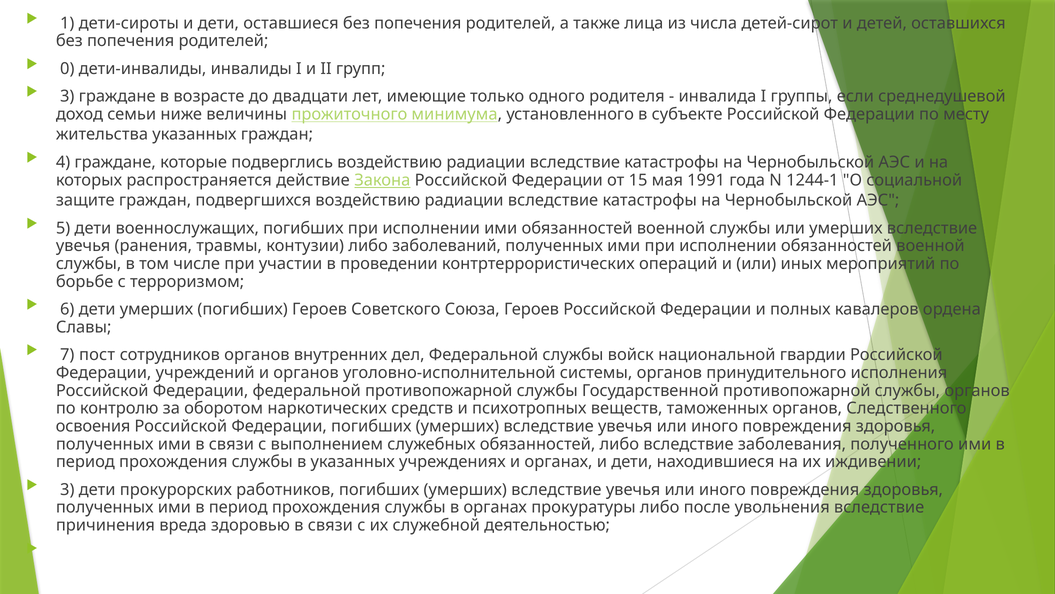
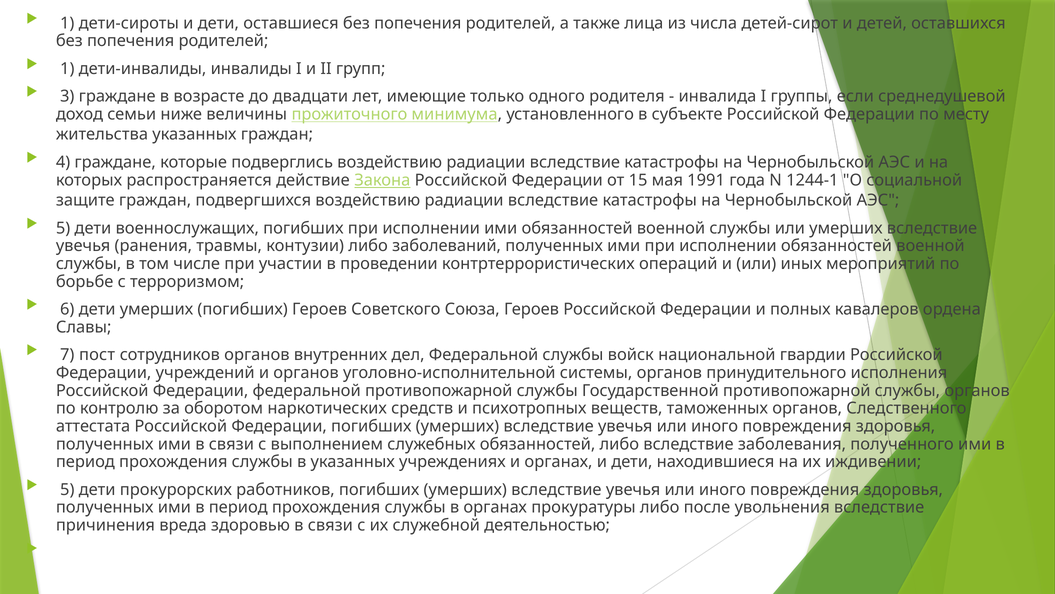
0 at (67, 69): 0 -> 1
освоения: освоения -> аттестата
3 at (67, 489): 3 -> 5
